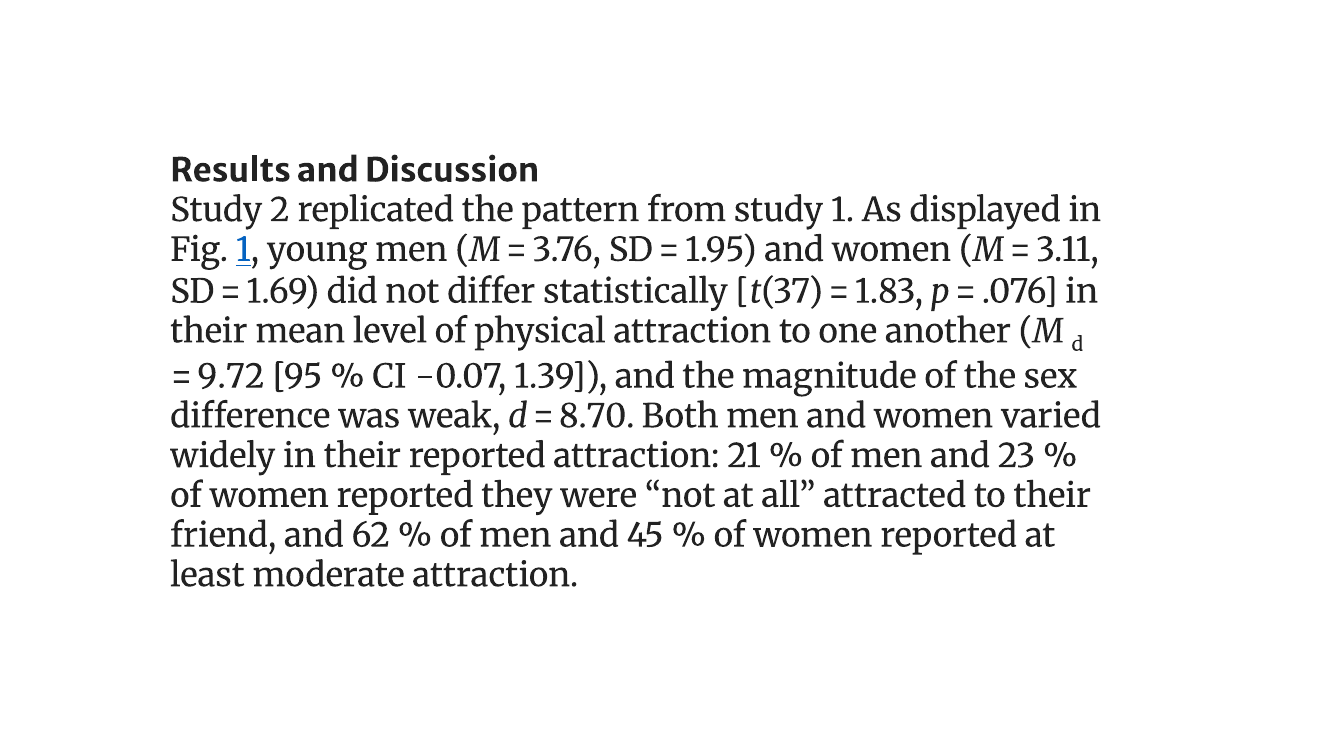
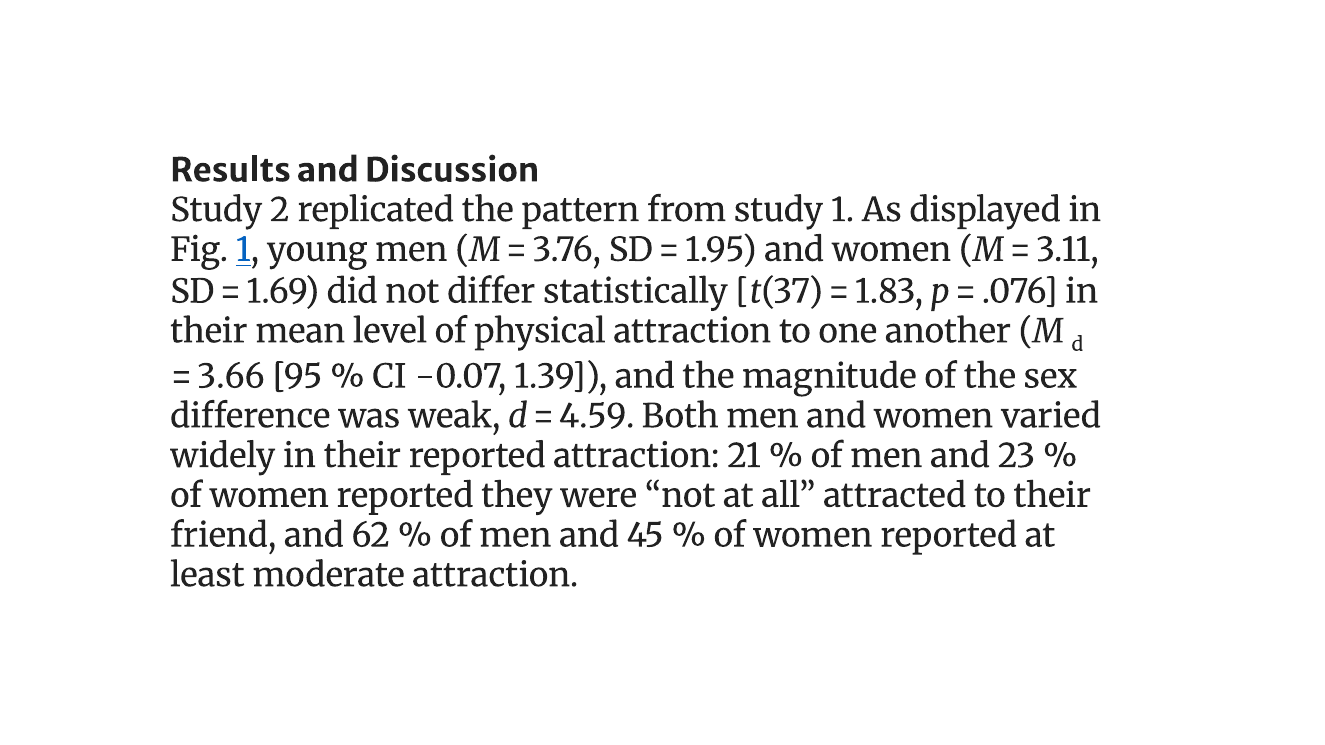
9.72: 9.72 -> 3.66
8.70: 8.70 -> 4.59
